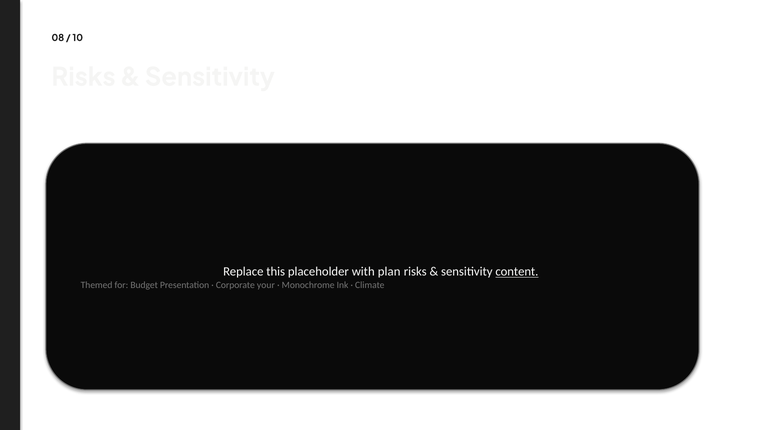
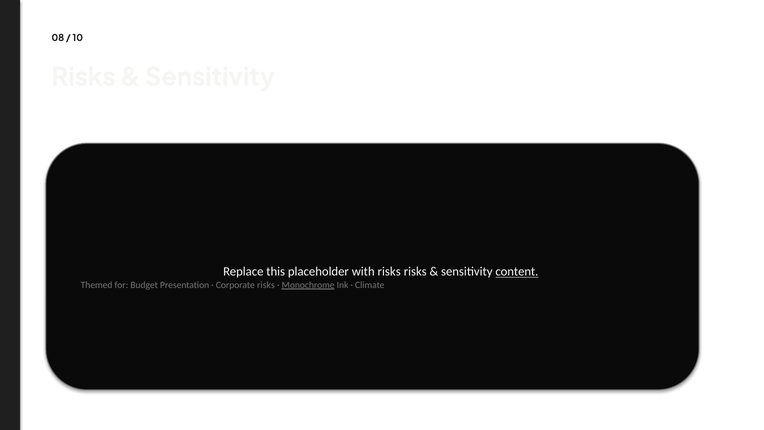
with plan: plan -> risks
Corporate your: your -> risks
Monochrome underline: none -> present
